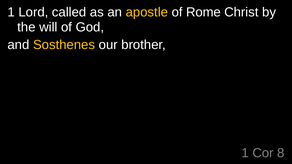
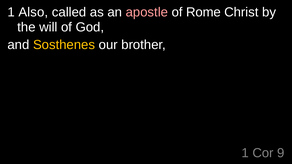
Lord: Lord -> Also
apostle colour: yellow -> pink
8: 8 -> 9
